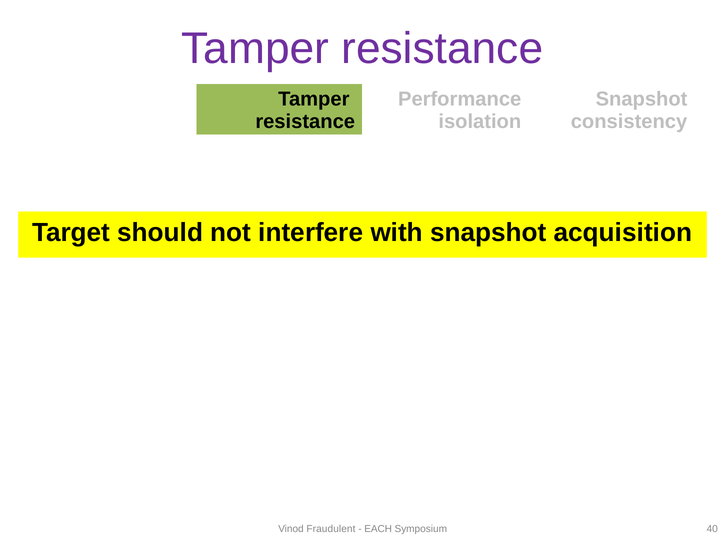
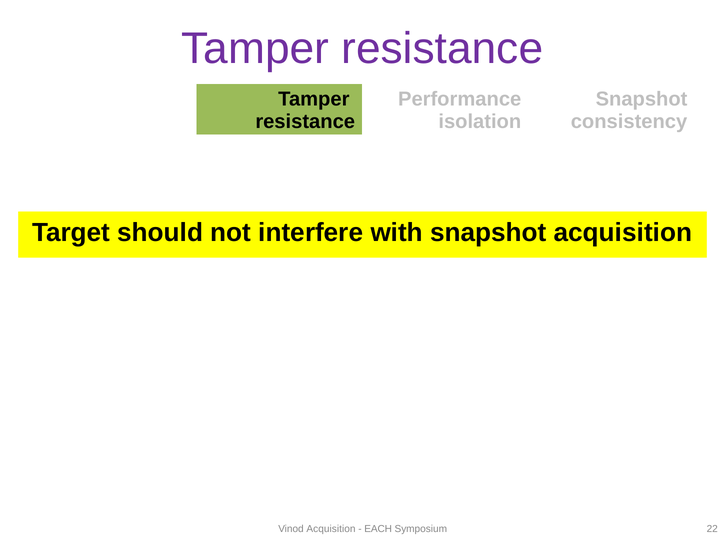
Vinod Fraudulent: Fraudulent -> Acquisition
40: 40 -> 22
